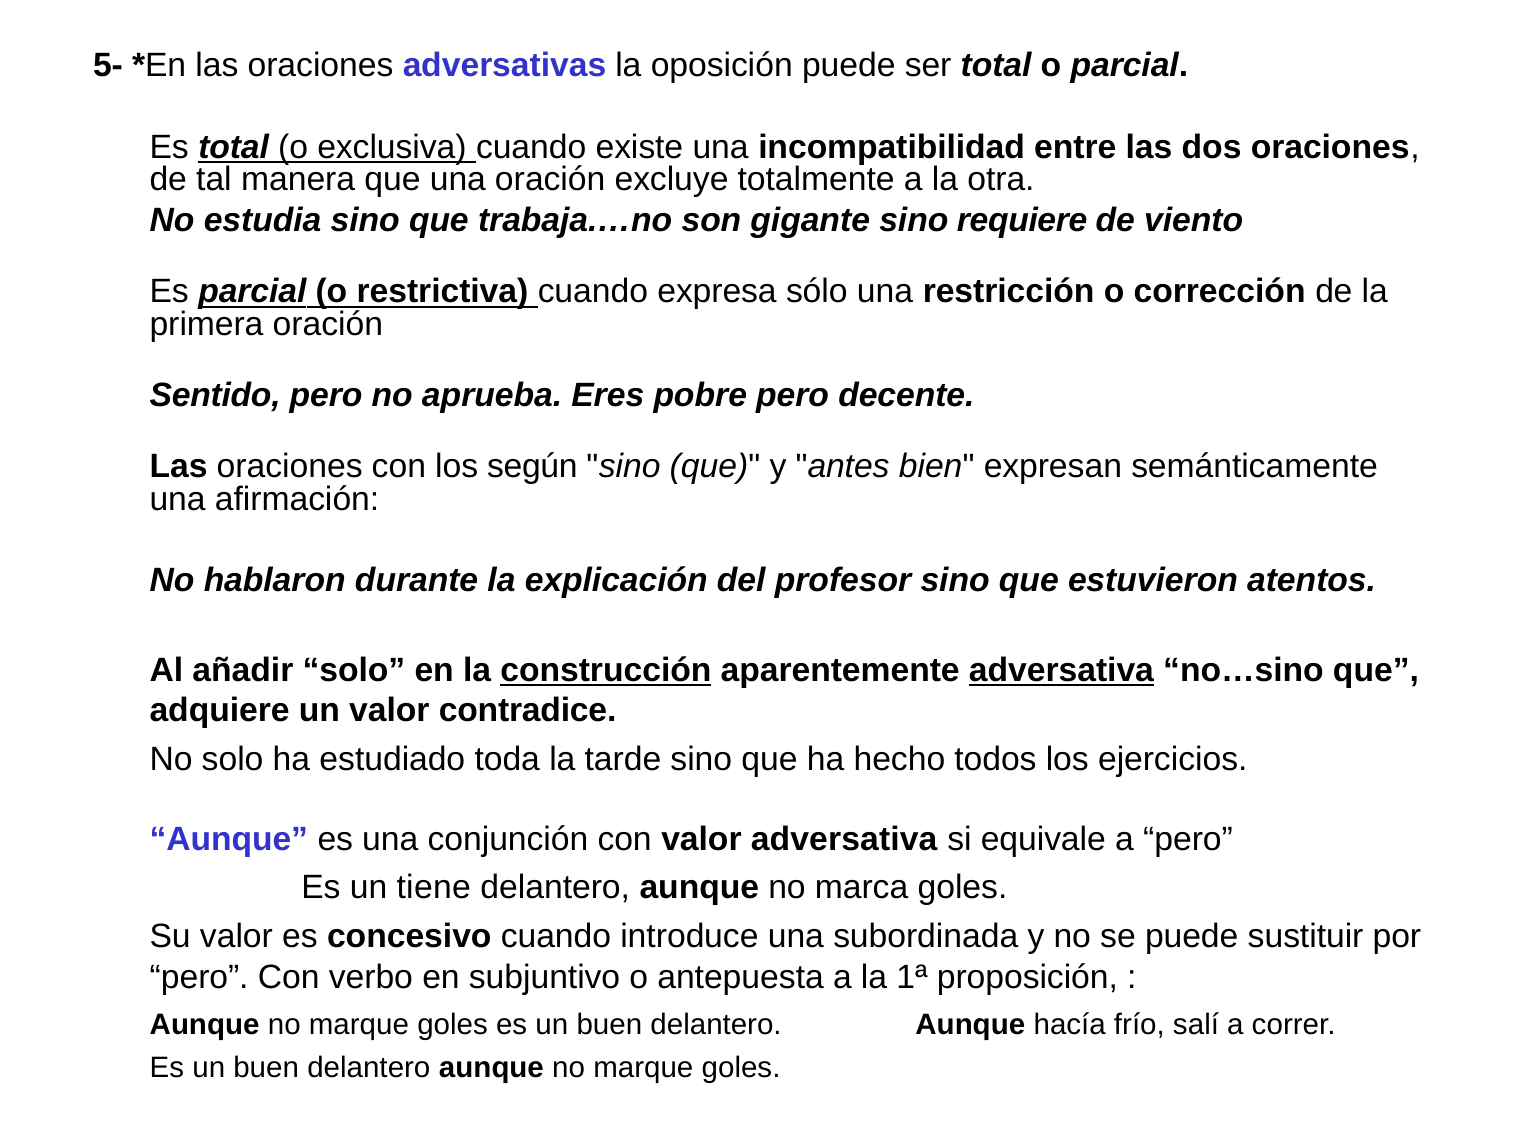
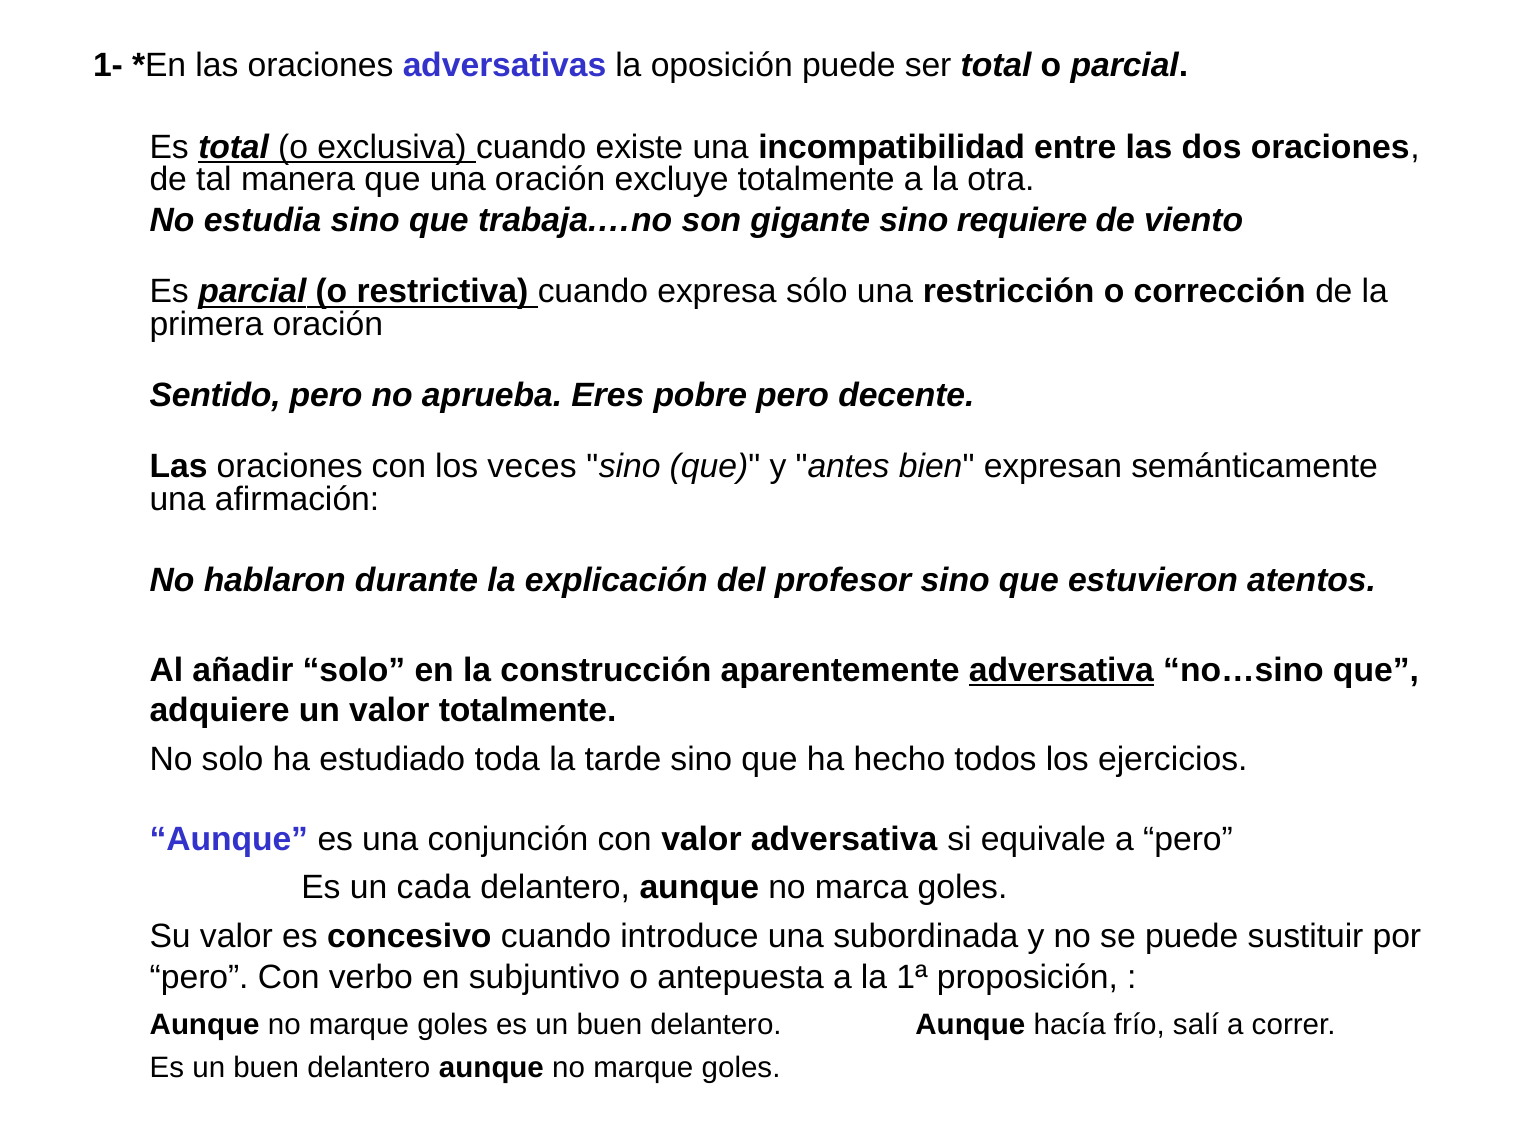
5-: 5- -> 1-
según: según -> veces
construcción underline: present -> none
valor contradice: contradice -> totalmente
tiene: tiene -> cada
